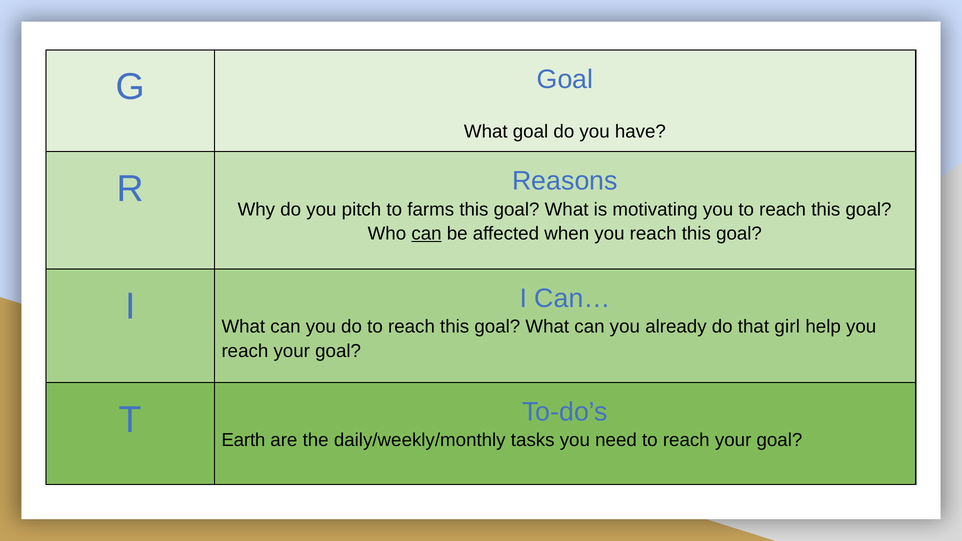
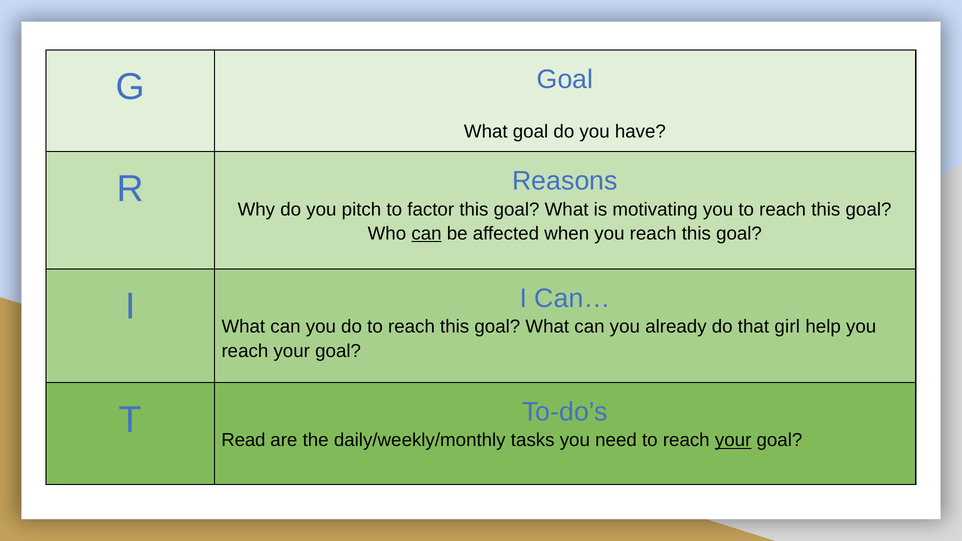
farms: farms -> factor
Earth: Earth -> Read
your at (733, 440) underline: none -> present
